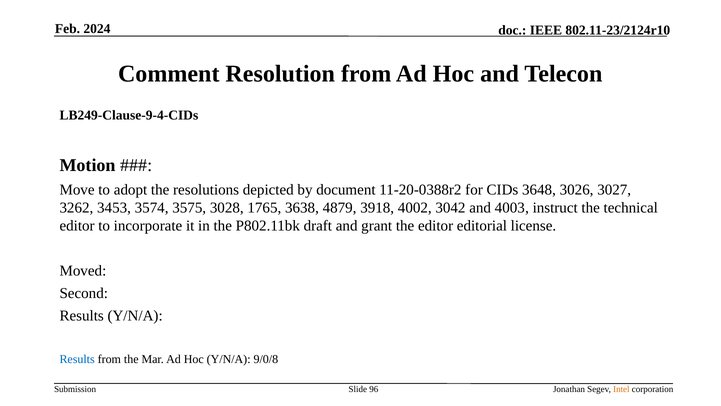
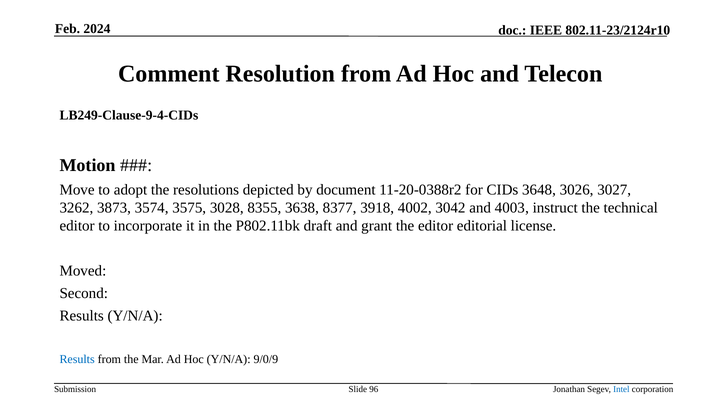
3453: 3453 -> 3873
1765: 1765 -> 8355
4879: 4879 -> 8377
9/0/8: 9/0/8 -> 9/0/9
Intel colour: orange -> blue
